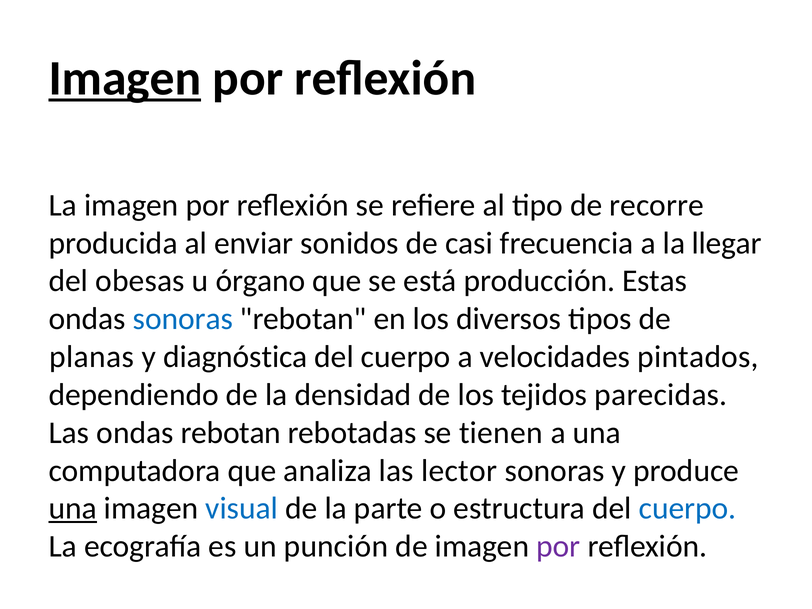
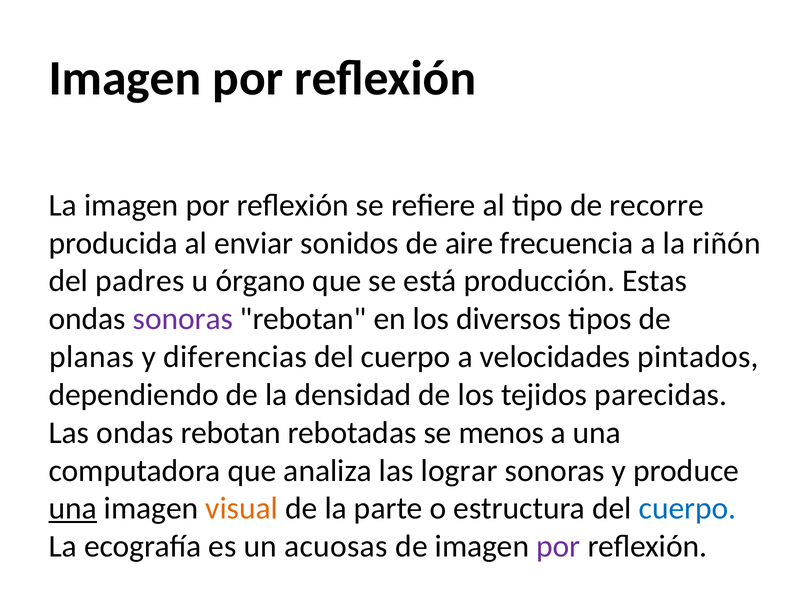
Imagen at (125, 79) underline: present -> none
casi: casi -> aire
llegar: llegar -> riñón
obesas: obesas -> padres
sonoras at (183, 319) colour: blue -> purple
diagnóstica: diagnóstica -> diferencias
tienen: tienen -> menos
lector: lector -> lograr
visual colour: blue -> orange
punción: punción -> acuosas
